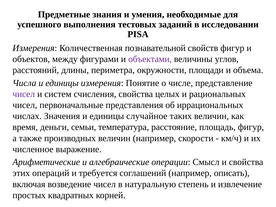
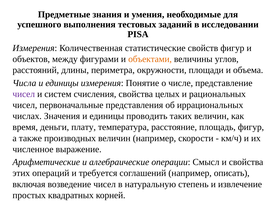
познавательной: познавательной -> статистические
объектами colour: purple -> orange
случайное: случайное -> проводить
семьи: семьи -> плату
